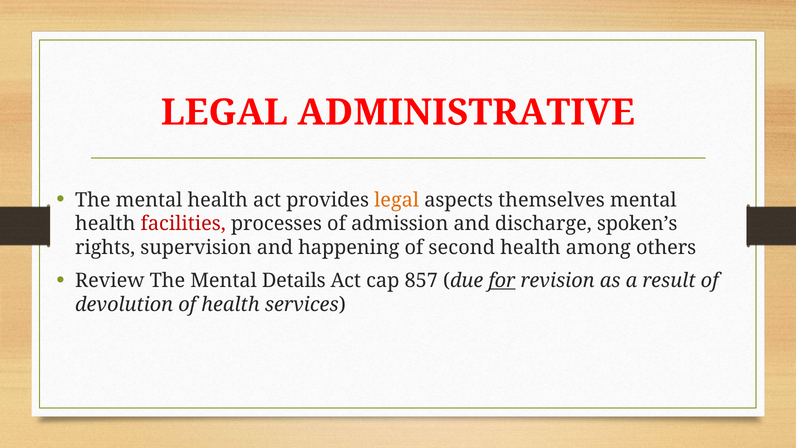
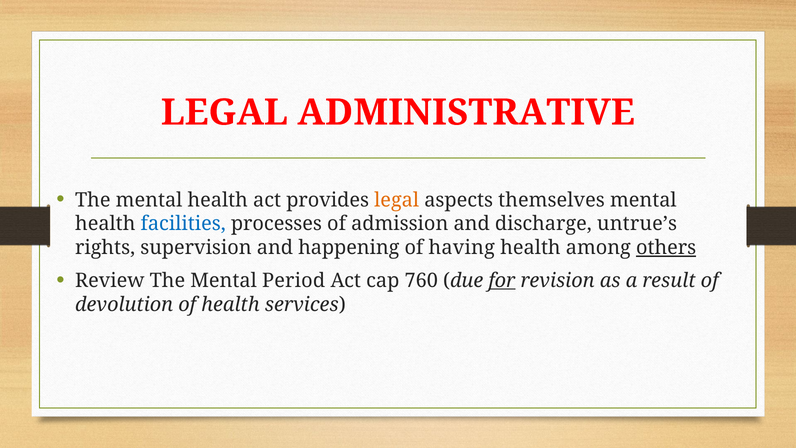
facilities colour: red -> blue
spoken’s: spoken’s -> untrue’s
second: second -> having
others underline: none -> present
Details: Details -> Period
857: 857 -> 760
